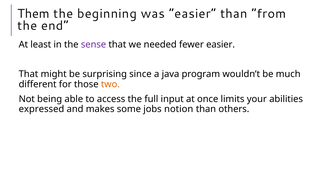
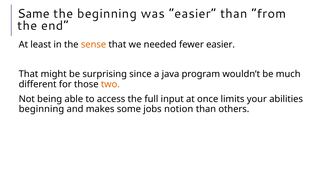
Them: Them -> Same
sense colour: purple -> orange
expressed at (41, 109): expressed -> beginning
